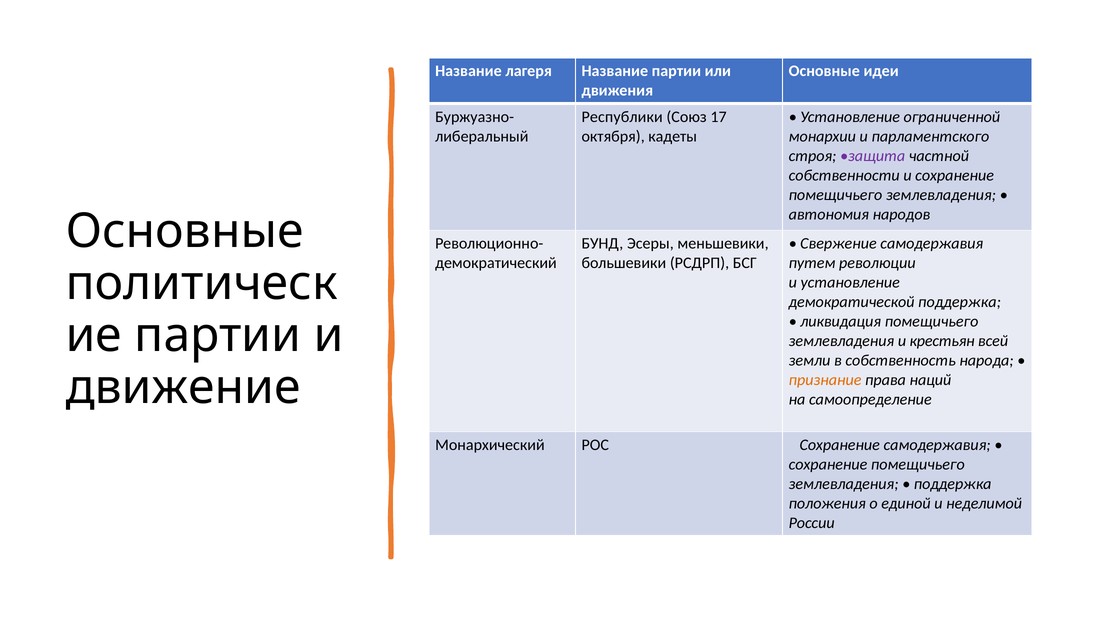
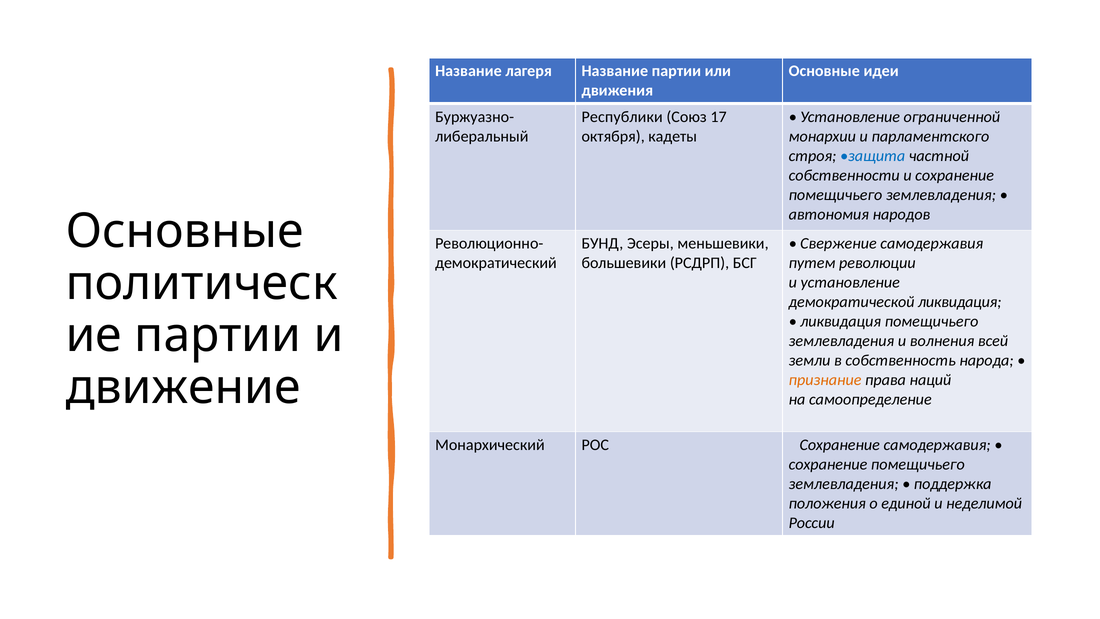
защита colour: purple -> blue
демократической поддержка: поддержка -> ликвидация
крестьян: крестьян -> волнения
